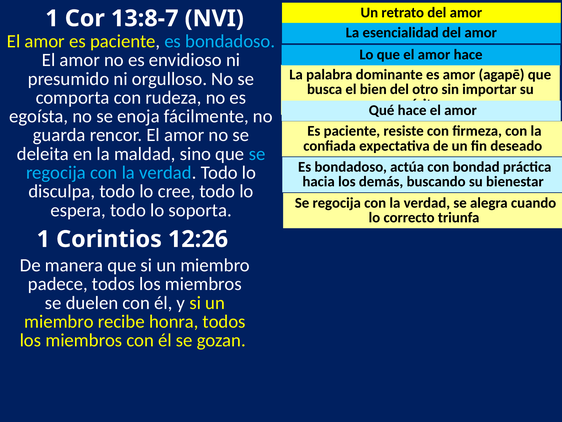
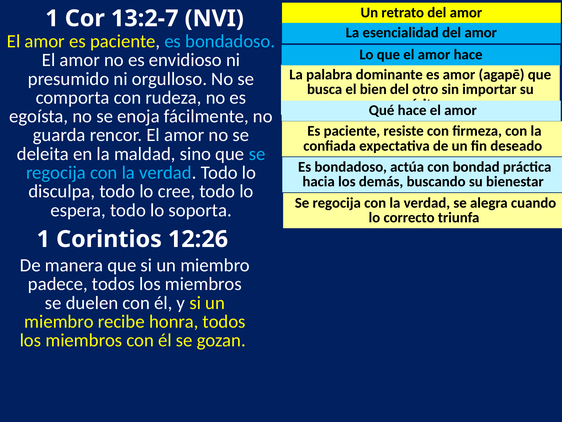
13:8-7: 13:8-7 -> 13:2-7
